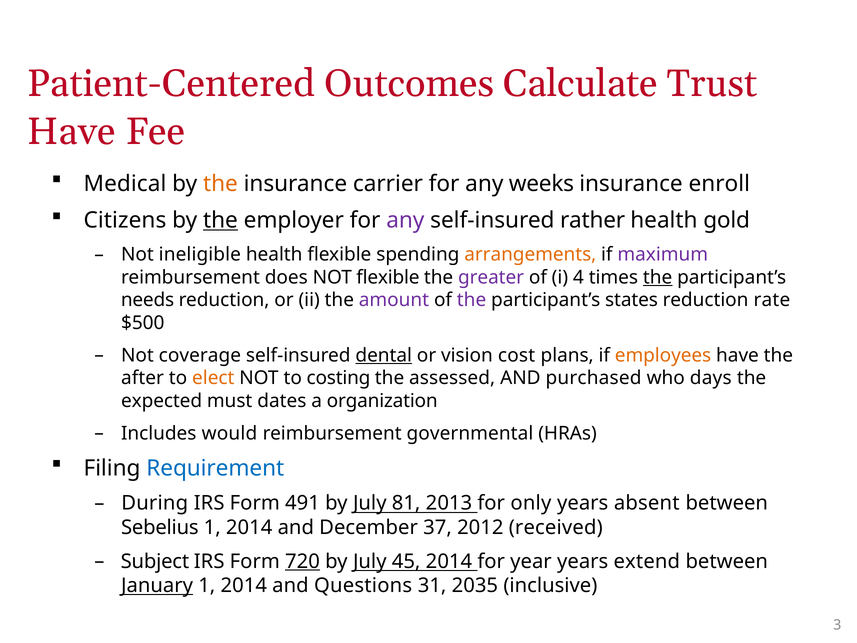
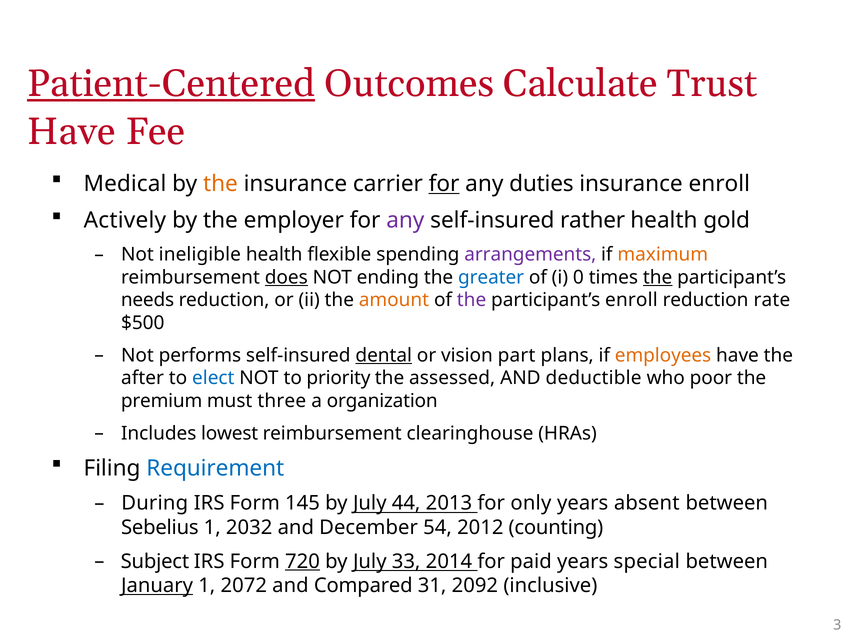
Patient-Centered underline: none -> present
for at (444, 184) underline: none -> present
weeks: weeks -> duties
Citizens: Citizens -> Actively
the at (220, 220) underline: present -> none
arrangements colour: orange -> purple
maximum colour: purple -> orange
does underline: none -> present
NOT flexible: flexible -> ending
greater colour: purple -> blue
4: 4 -> 0
amount colour: purple -> orange
participant’s states: states -> enroll
coverage: coverage -> performs
cost: cost -> part
elect colour: orange -> blue
costing: costing -> priority
purchased: purchased -> deductible
days: days -> poor
expected: expected -> premium
dates: dates -> three
would: would -> lowest
governmental: governmental -> clearinghouse
491: 491 -> 145
81: 81 -> 44
2014 at (249, 527): 2014 -> 2032
37: 37 -> 54
received: received -> counting
45: 45 -> 33
year: year -> paid
extend: extend -> special
2014 at (244, 585): 2014 -> 2072
Questions: Questions -> Compared
2035: 2035 -> 2092
